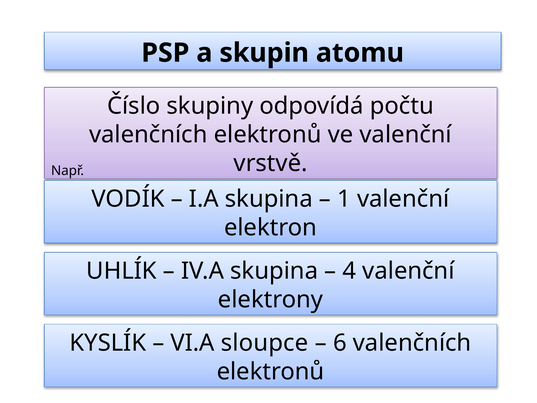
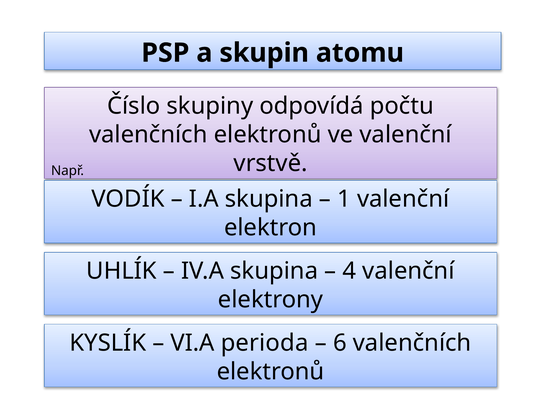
sloupce: sloupce -> perioda
